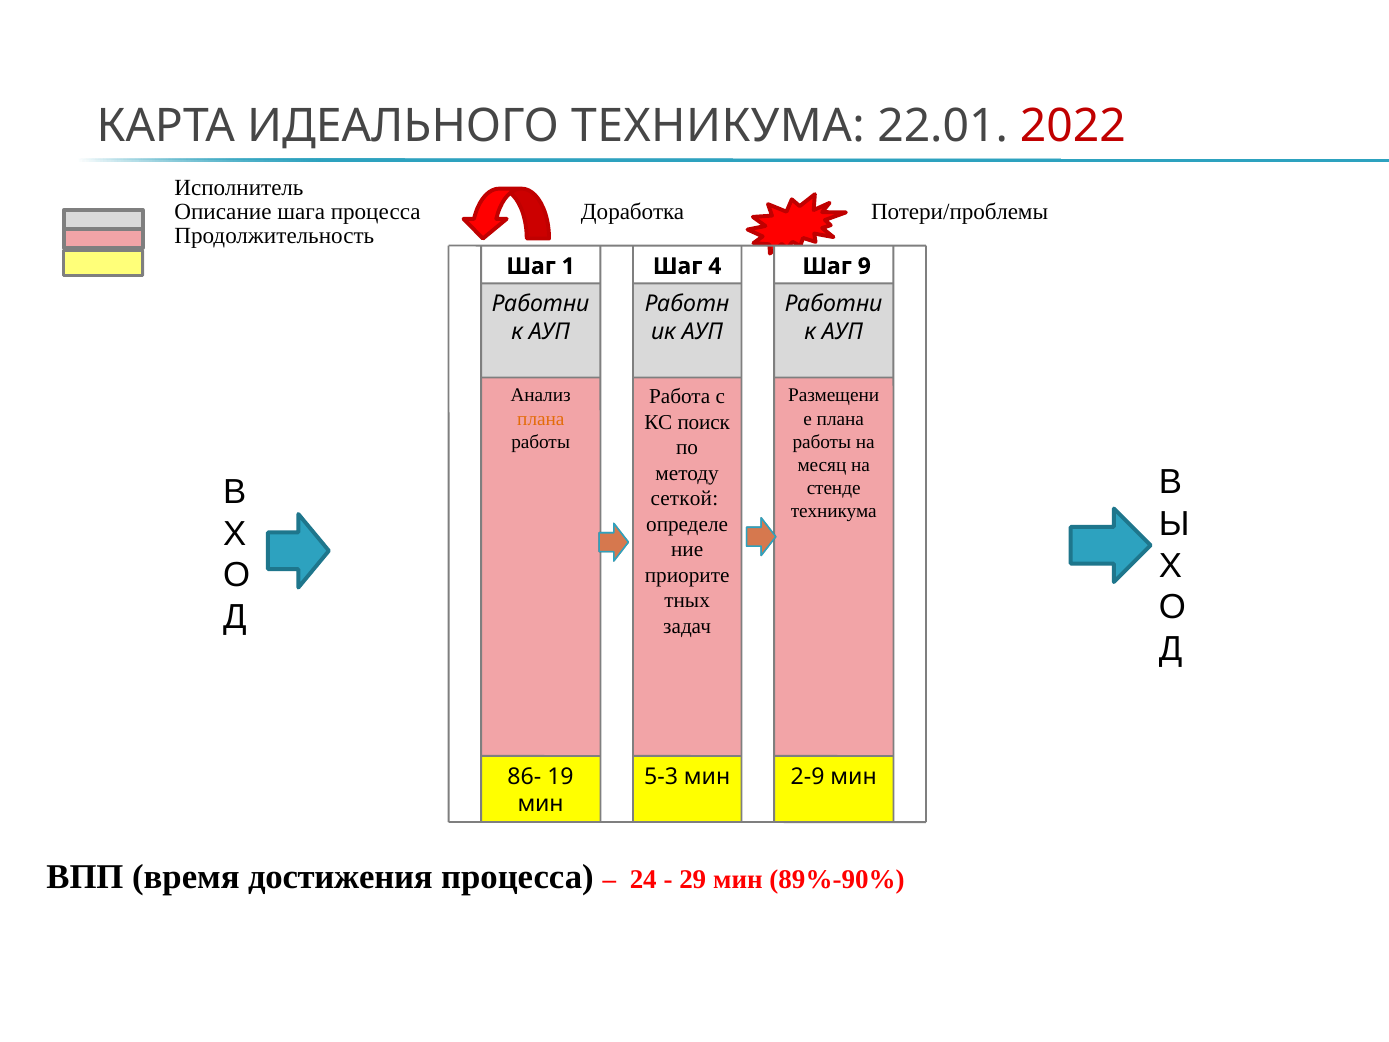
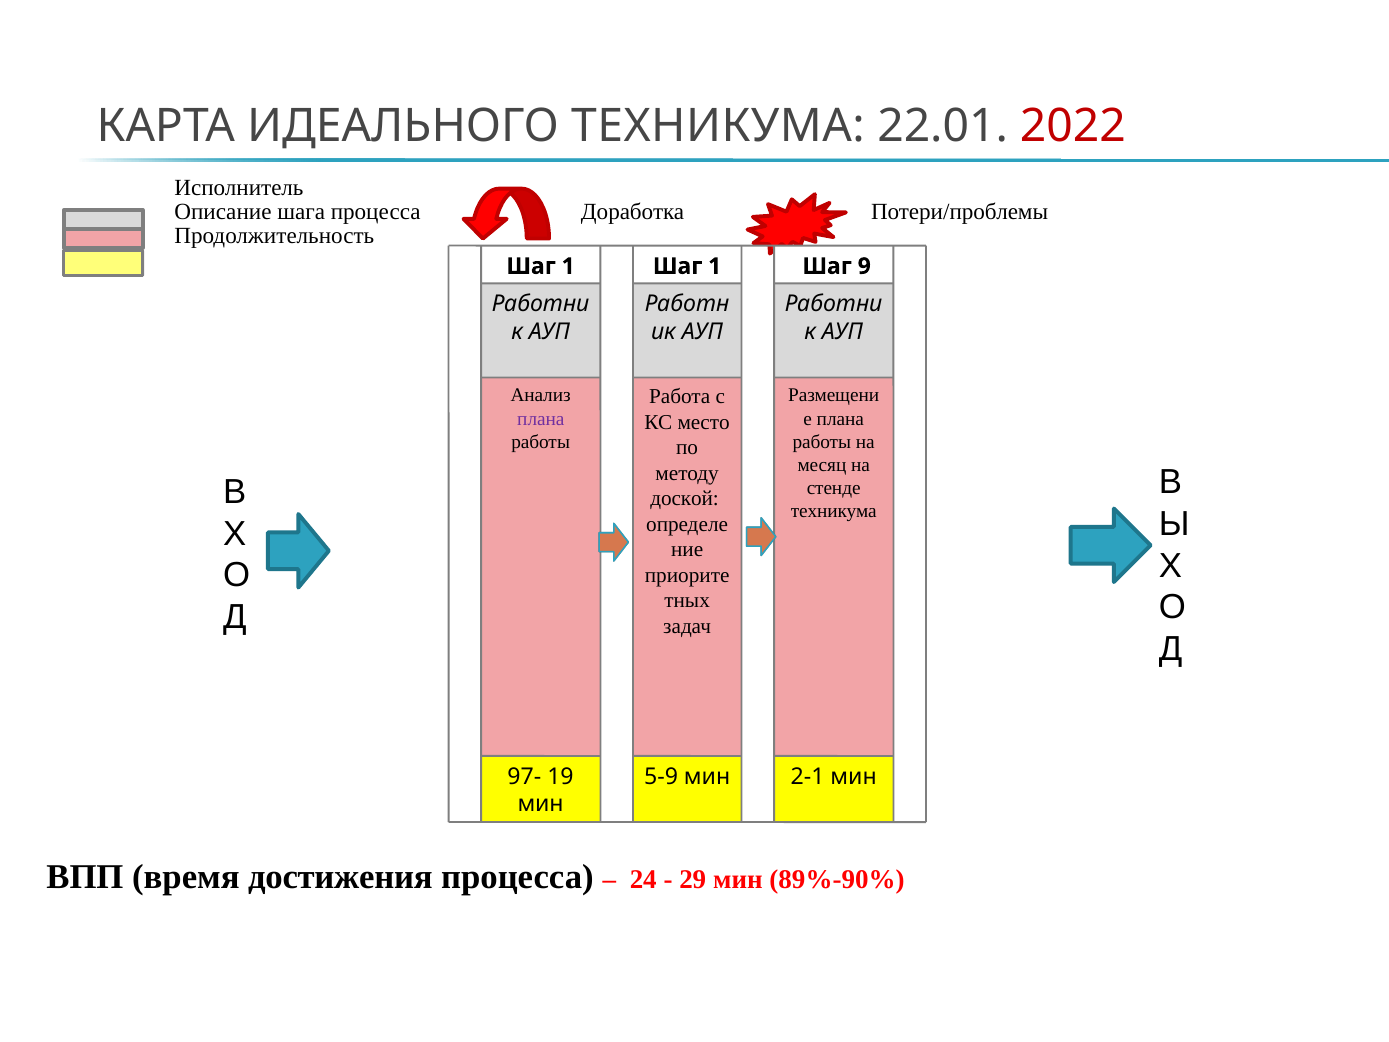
1 Шаг 4: 4 -> 1
плана at (541, 419) colour: orange -> purple
поиск: поиск -> место
сеткой: сеткой -> доской
86-: 86- -> 97-
5-3: 5-3 -> 5-9
2-9: 2-9 -> 2-1
